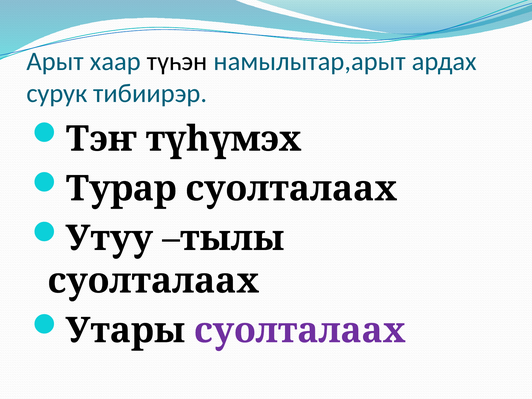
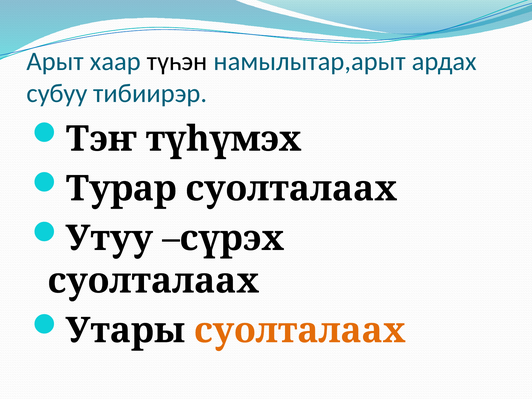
сурук: сурук -> субуу
тылы: тылы -> сүрэх
суолталаах at (300, 331) colour: purple -> orange
